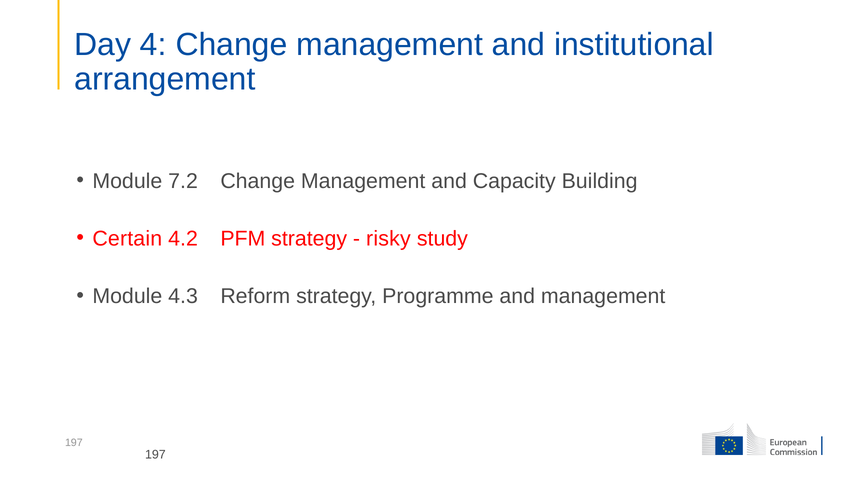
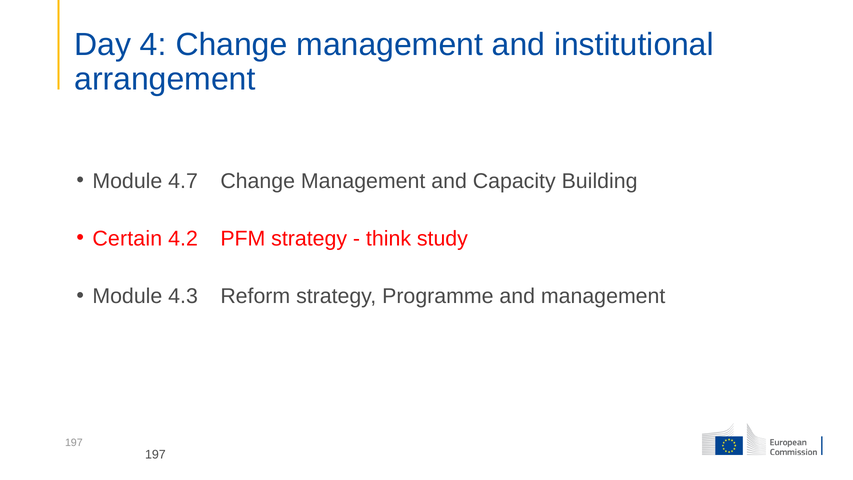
7.2: 7.2 -> 4.7
risky: risky -> think
